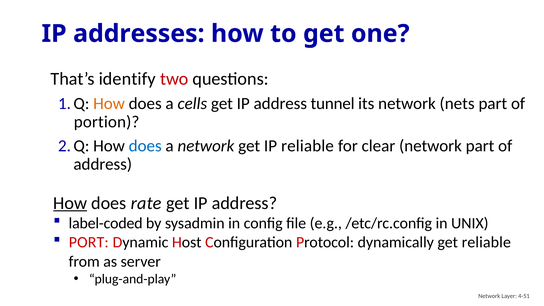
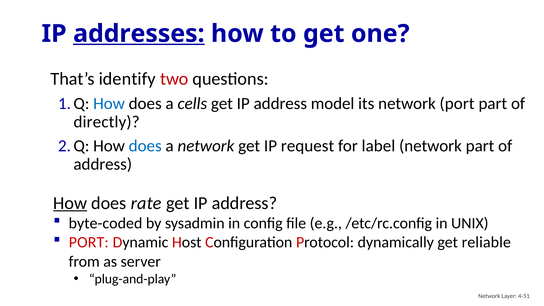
addresses underline: none -> present
How at (109, 103) colour: orange -> blue
tunnel: tunnel -> model
network nets: nets -> port
portion: portion -> directly
IP reliable: reliable -> request
clear: clear -> label
label-coded: label-coded -> byte-coded
